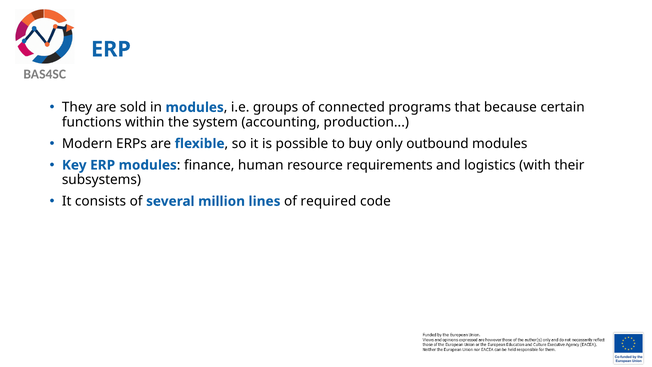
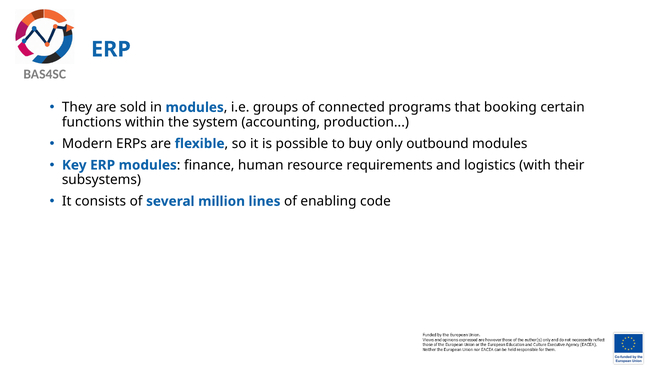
because: because -> booking
required: required -> enabling
